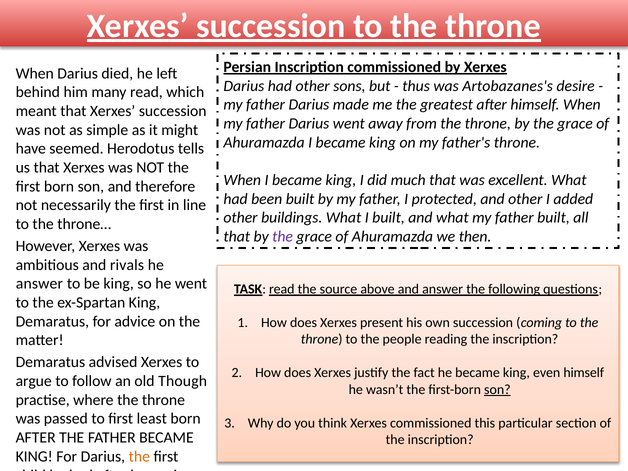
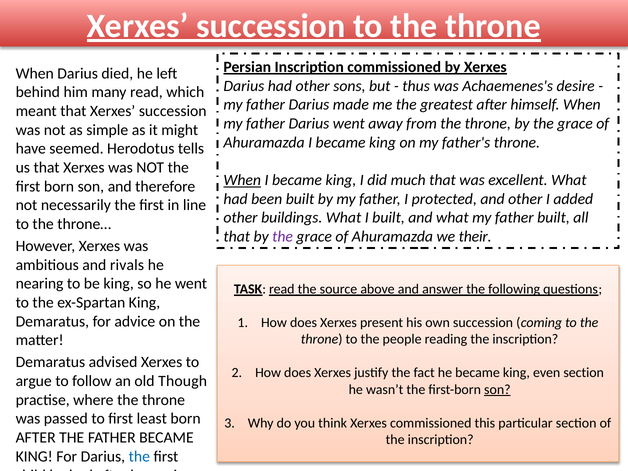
Artobazanes's: Artobazanes's -> Achaemenes's
When at (242, 180) underline: none -> present
then: then -> their
answer at (39, 284): answer -> nearing
even himself: himself -> section
the at (139, 456) colour: orange -> blue
